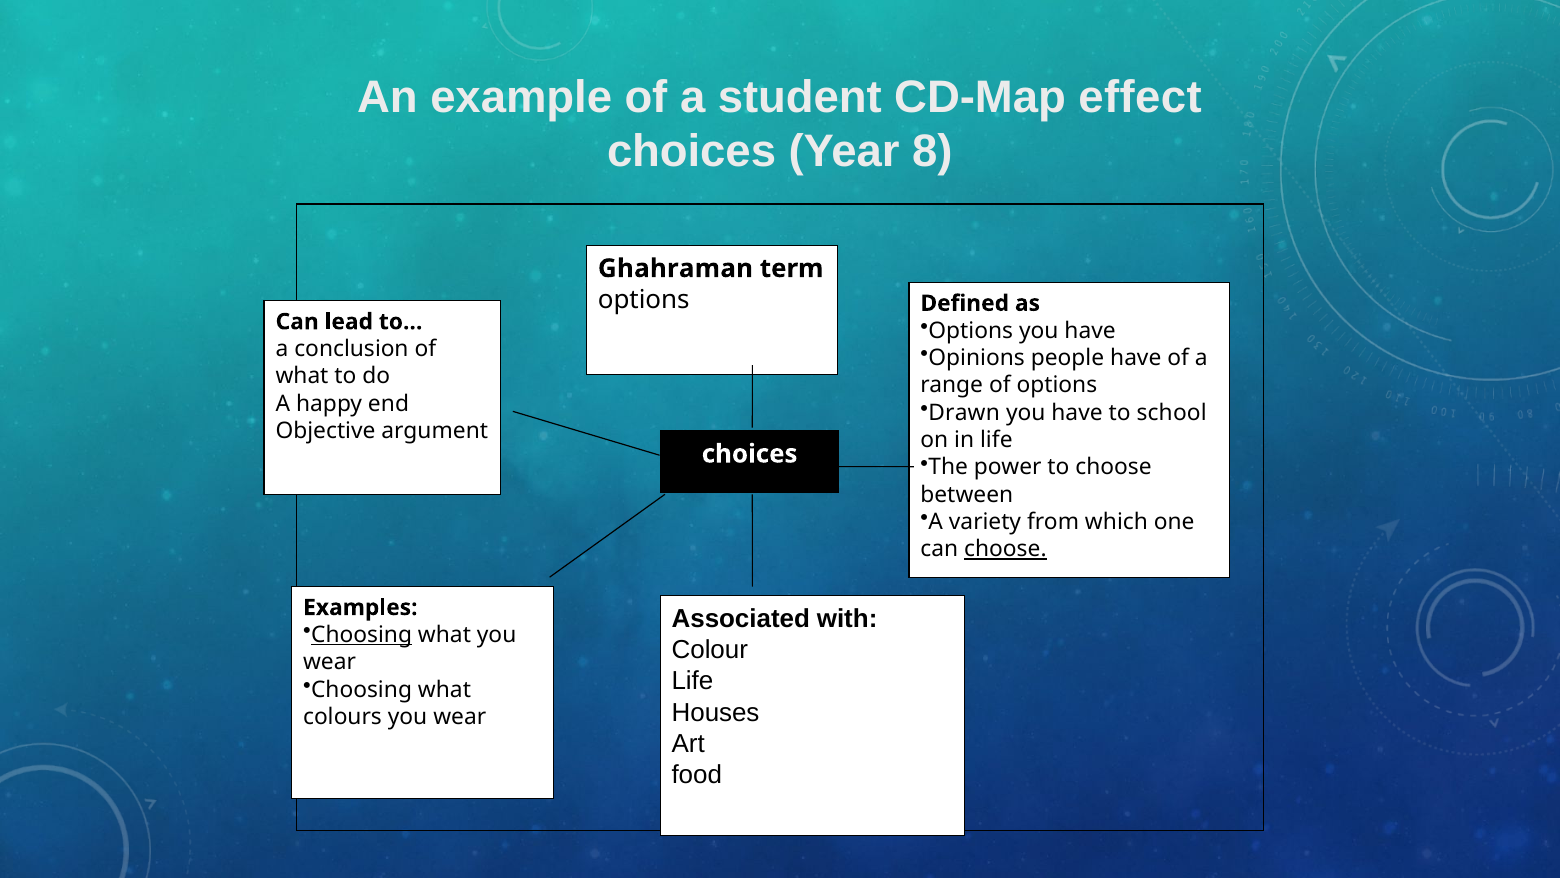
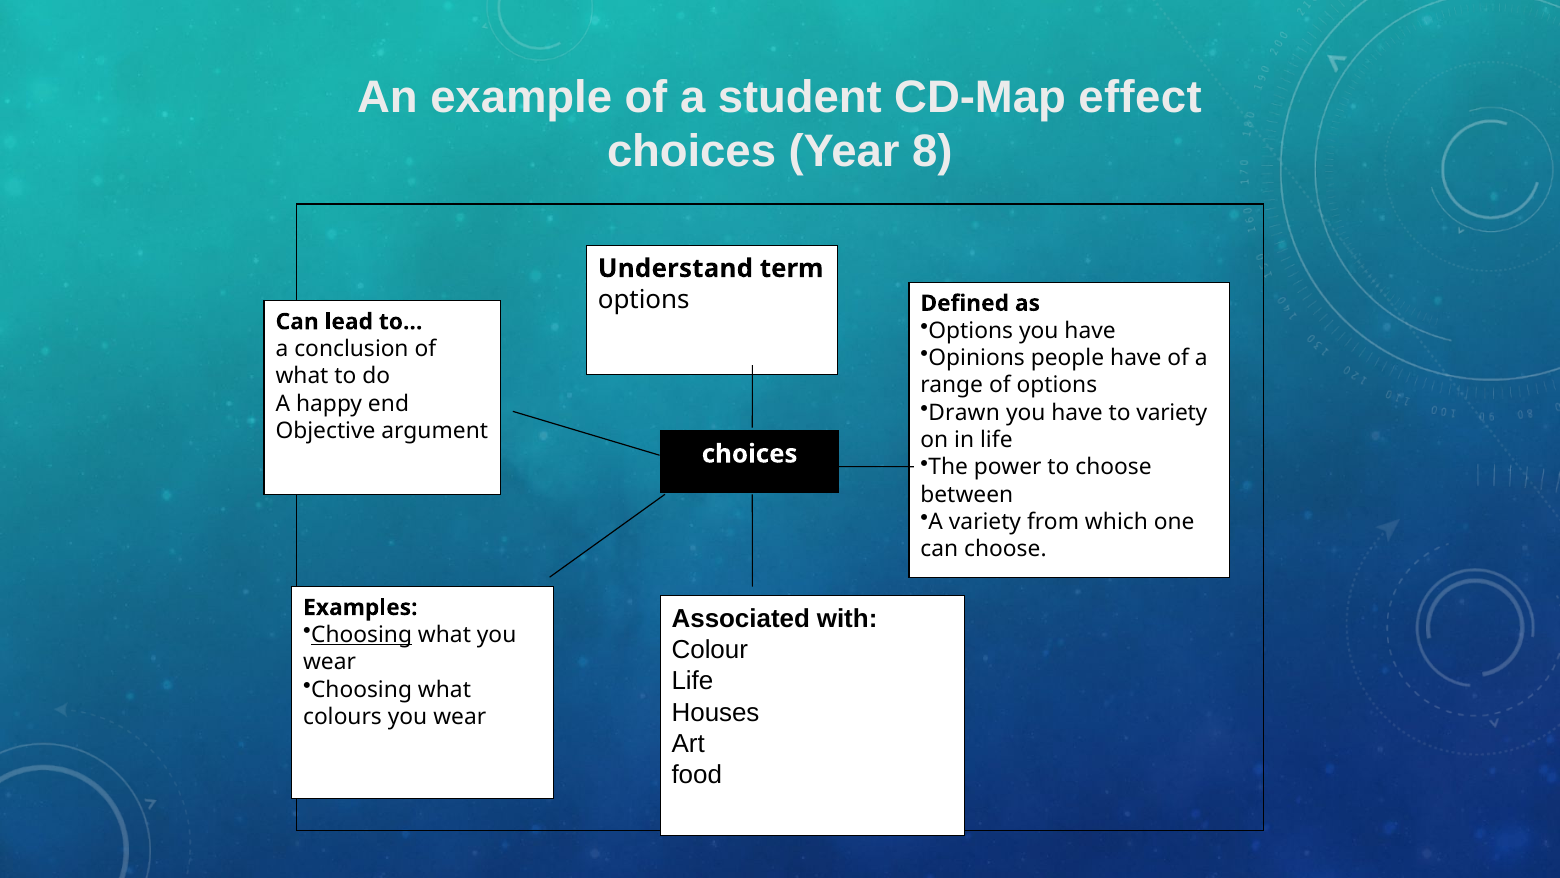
Ghahraman: Ghahraman -> Understand
to school: school -> variety
choose at (1005, 549) underline: present -> none
